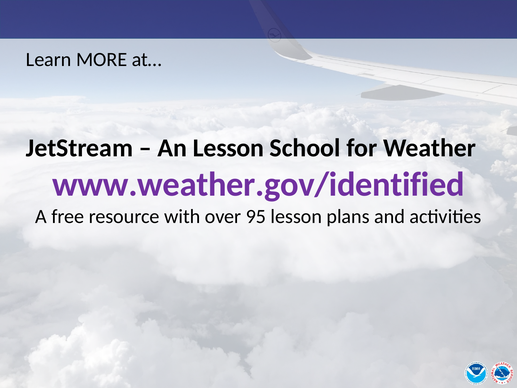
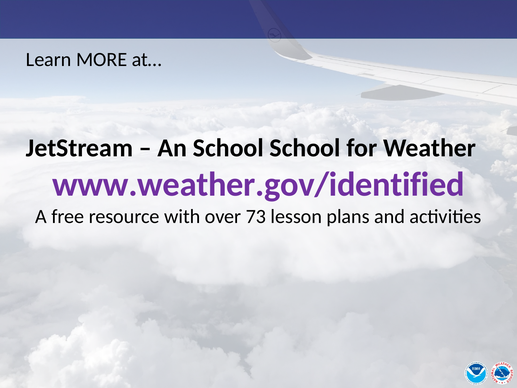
An Lesson: Lesson -> School
95: 95 -> 73
